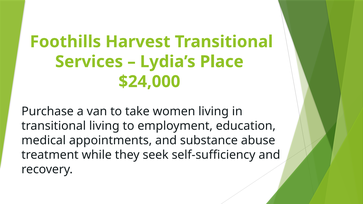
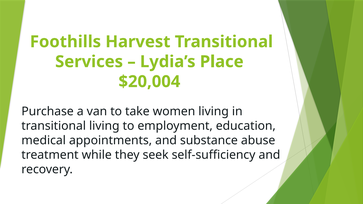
$24,000: $24,000 -> $20,004
